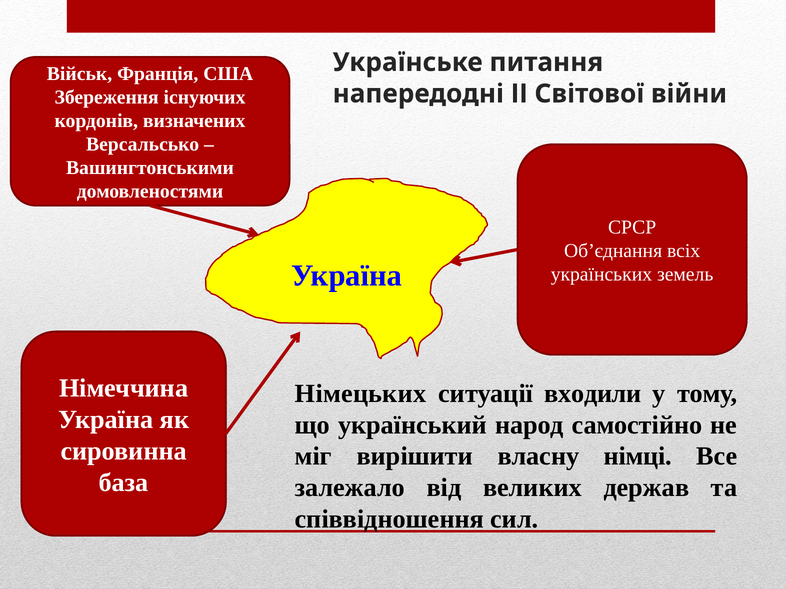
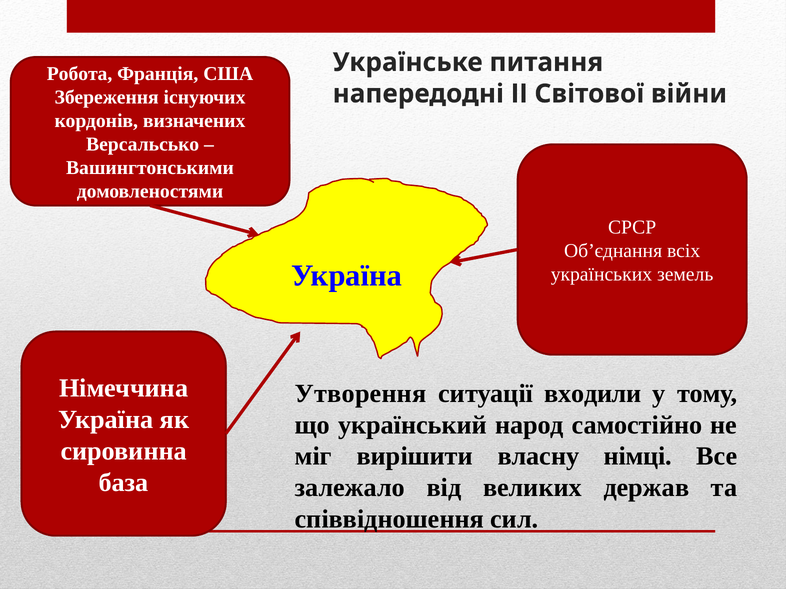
Військ: Військ -> Робота
Німецьких: Німецьких -> Утворення
